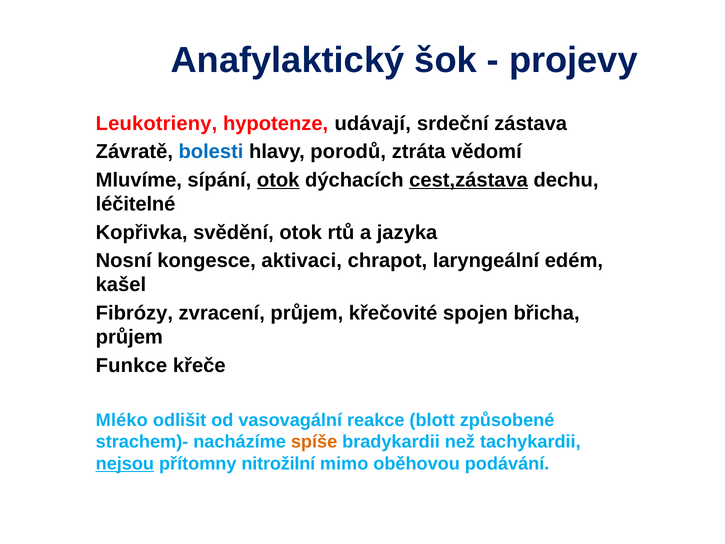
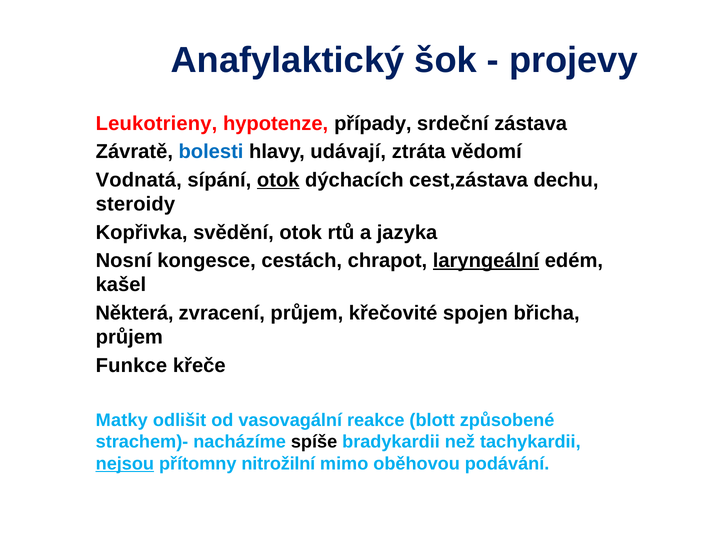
udávají: udávají -> případy
porodů: porodů -> udávají
Mluvíme: Mluvíme -> Vodnatá
cest,zástava underline: present -> none
léčitelné: léčitelné -> steroidy
aktivaci: aktivaci -> cestách
laryngeální underline: none -> present
Fibrózy: Fibrózy -> Některá
Mléko: Mléko -> Matky
spíše colour: orange -> black
